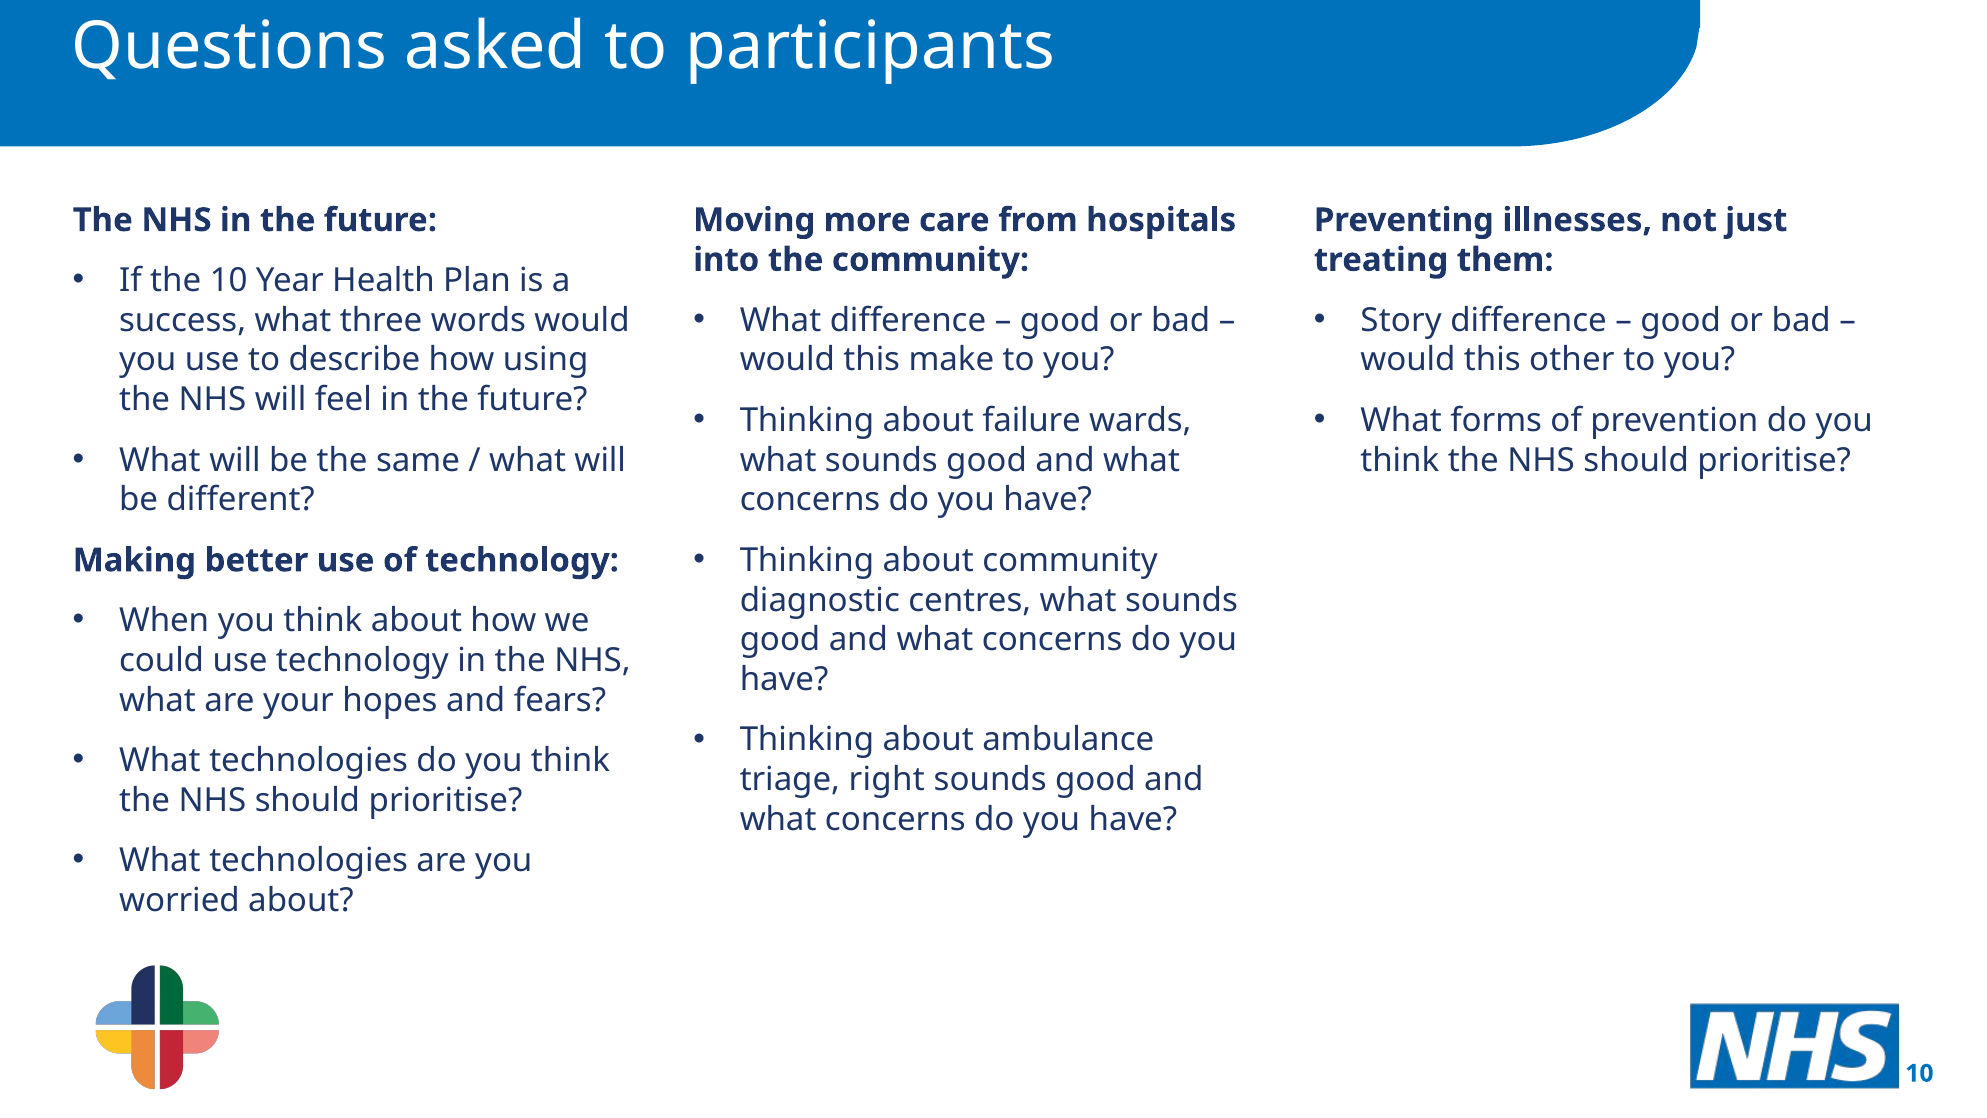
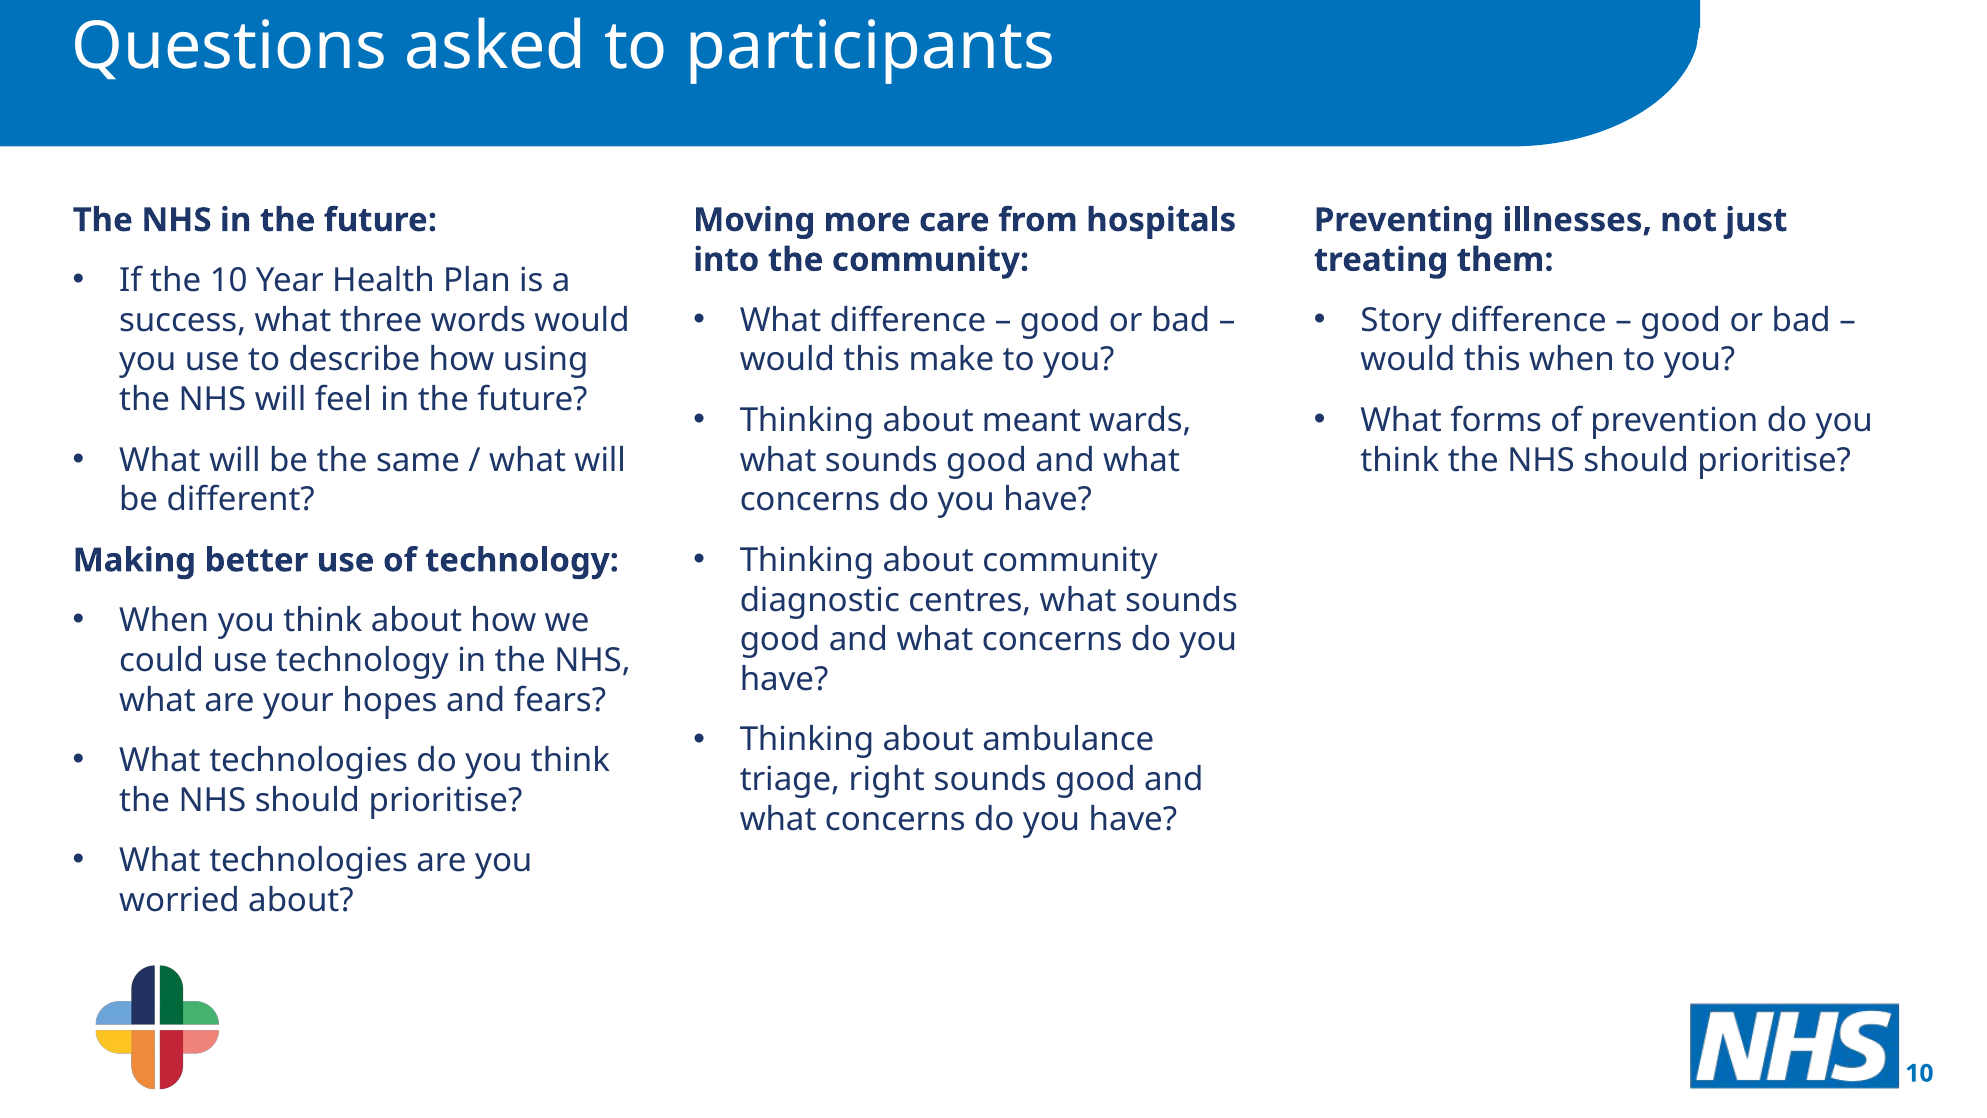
this other: other -> when
failure: failure -> meant
